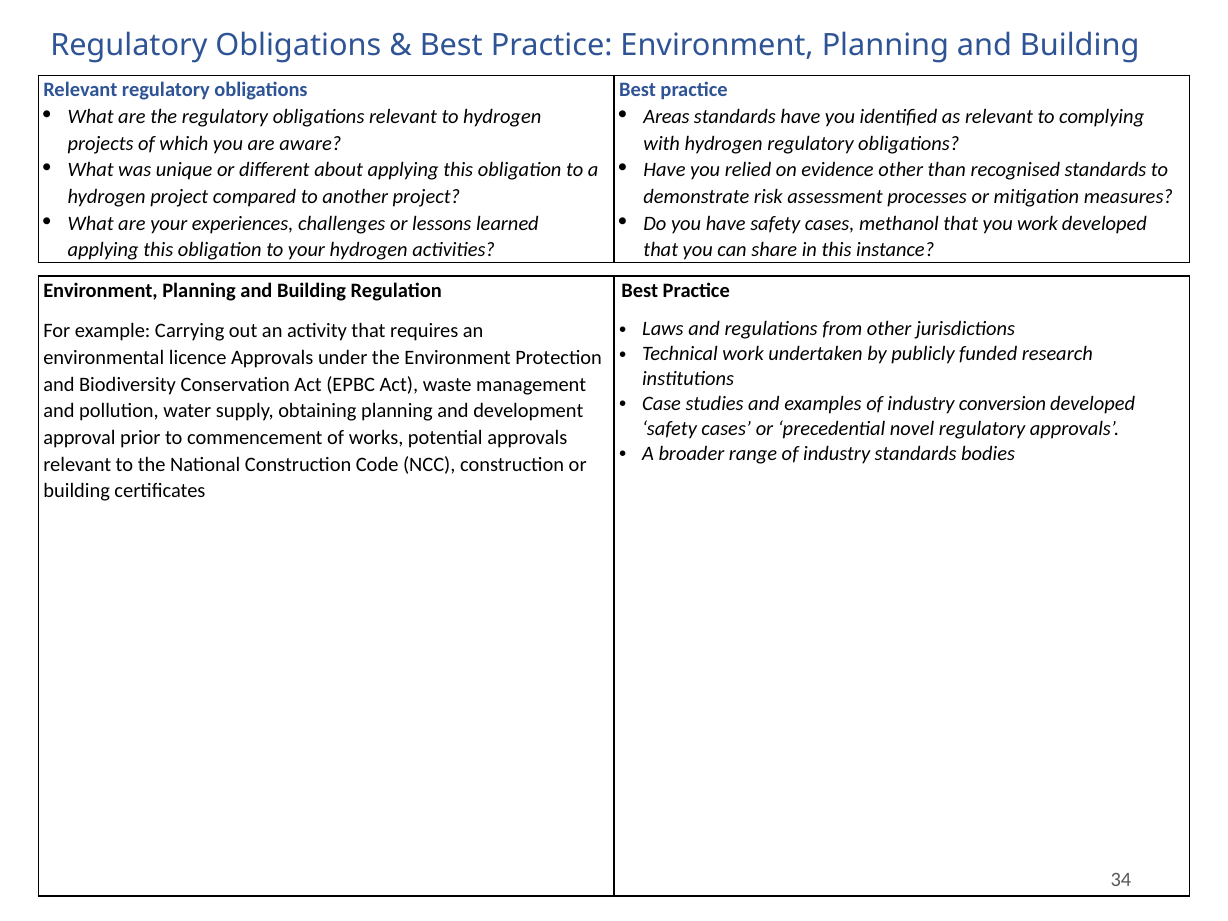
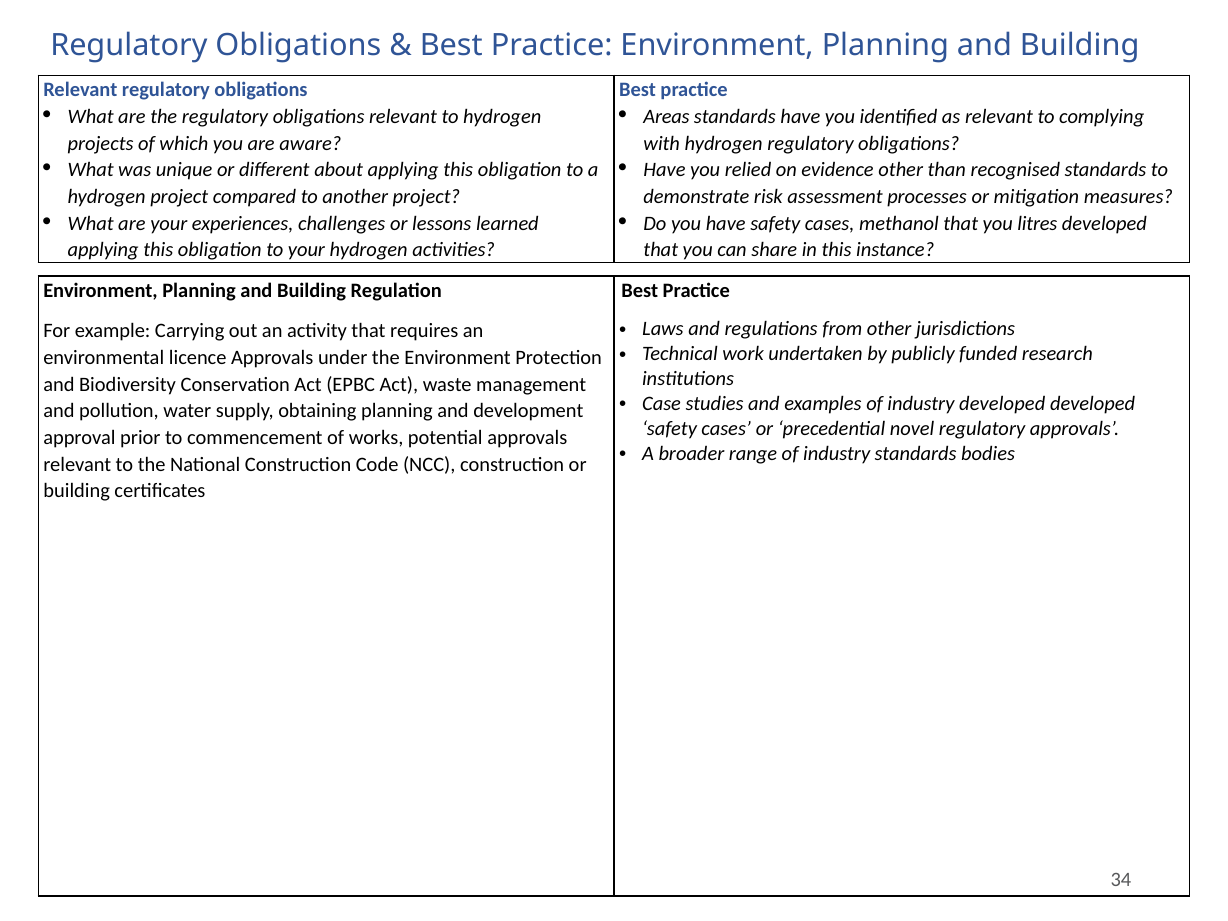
you work: work -> litres
industry conversion: conversion -> developed
